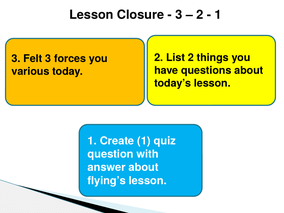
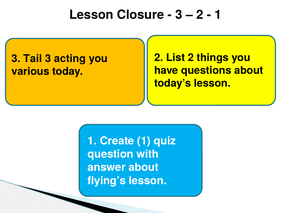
Felt: Felt -> Tail
forces: forces -> acting
